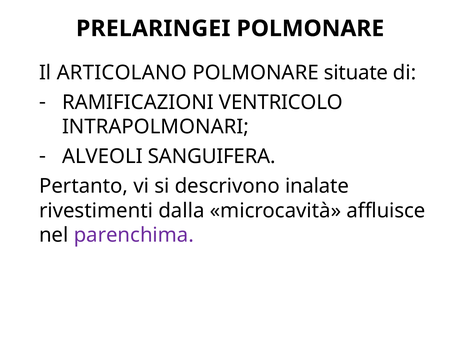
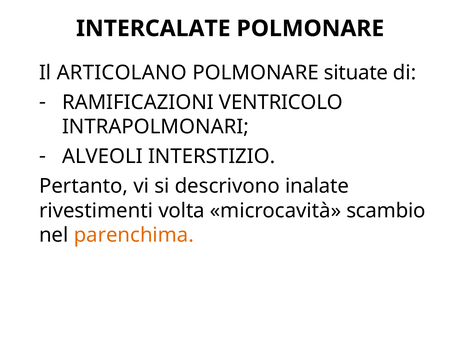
PRELARINGEI: PRELARINGEI -> INTERCALATE
SANGUIFERA: SANGUIFERA -> INTERSTIZIO
dalla: dalla -> volta
affluisce: affluisce -> scambio
parenchima colour: purple -> orange
